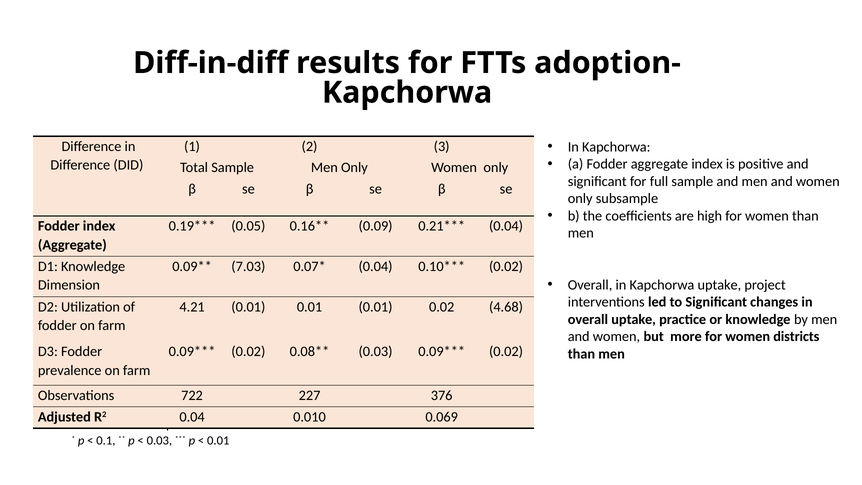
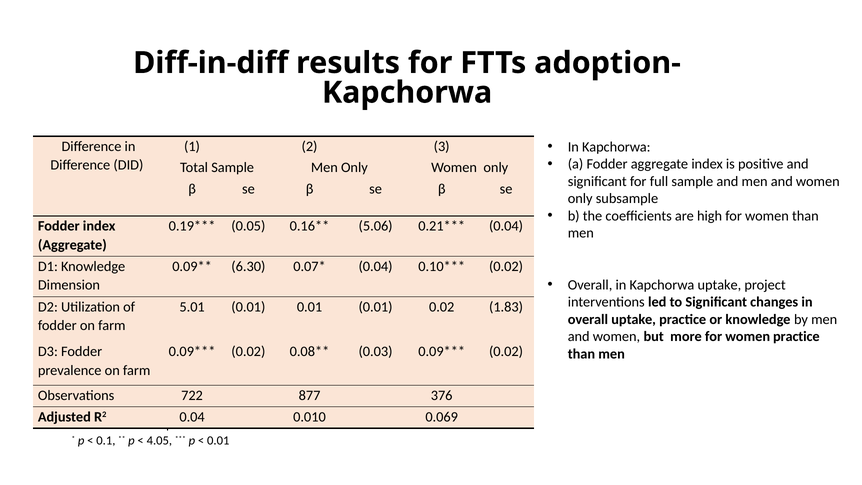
0.09: 0.09 -> 5.06
7.03: 7.03 -> 6.30
4.21: 4.21 -> 5.01
4.68: 4.68 -> 1.83
women districts: districts -> practice
227: 227 -> 877
0.03 at (159, 441): 0.03 -> 4.05
